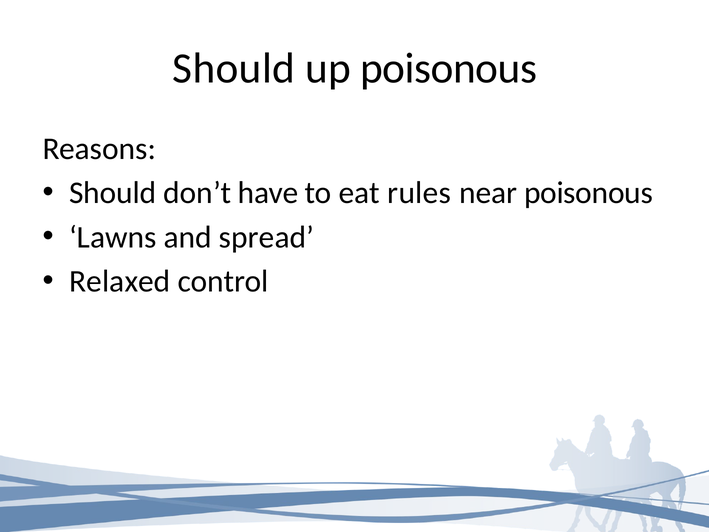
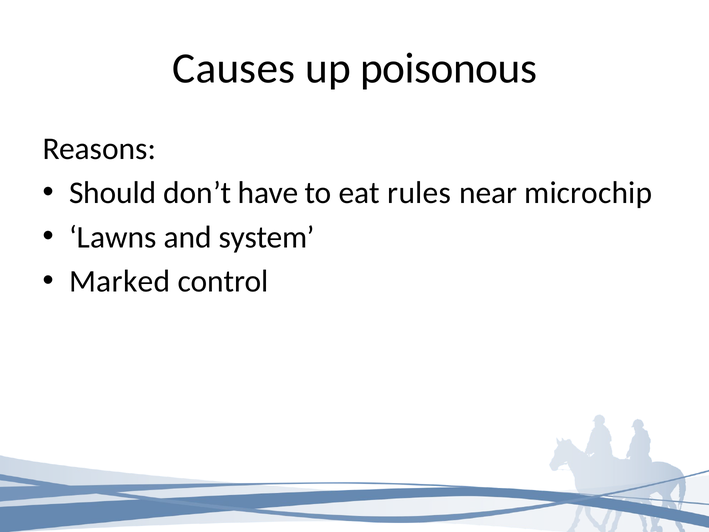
Should at (234, 69): Should -> Causes
near poisonous: poisonous -> microchip
spread: spread -> system
Relaxed: Relaxed -> Marked
